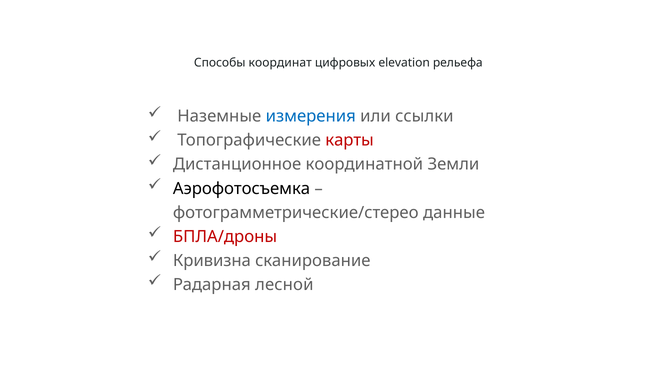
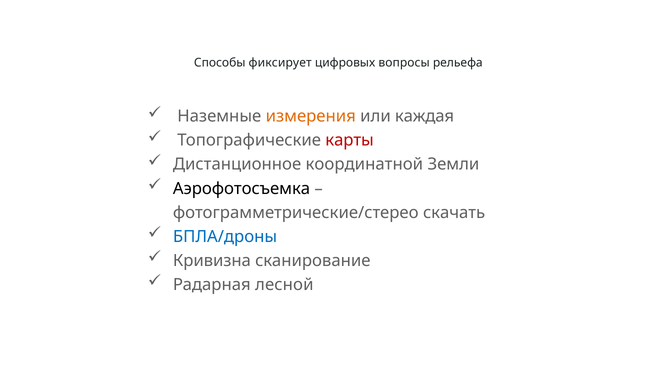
координат: координат -> фиксирует
elevation: elevation -> вопросы
измерения colour: blue -> orange
ссылки: ссылки -> каждая
данные: данные -> скачать
БПЛА/дроны colour: red -> blue
